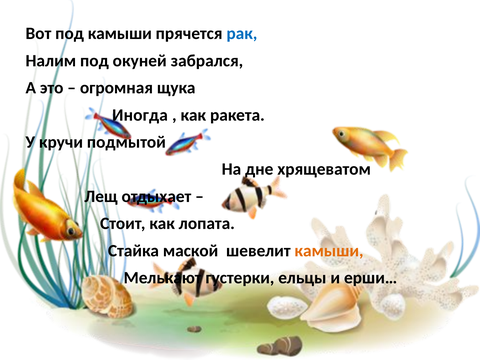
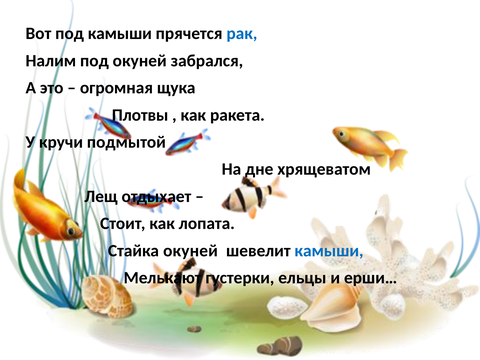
Иногда: Иногда -> Плотвы
Стайка маской: маской -> окуней
камыши at (329, 251) colour: orange -> blue
